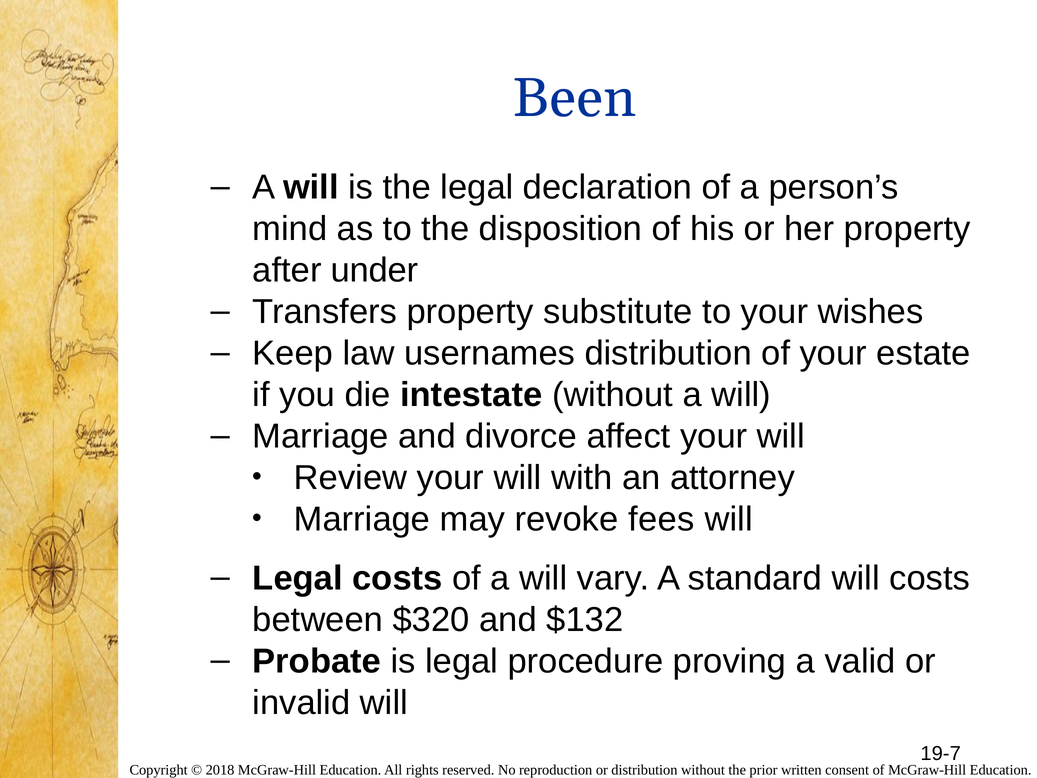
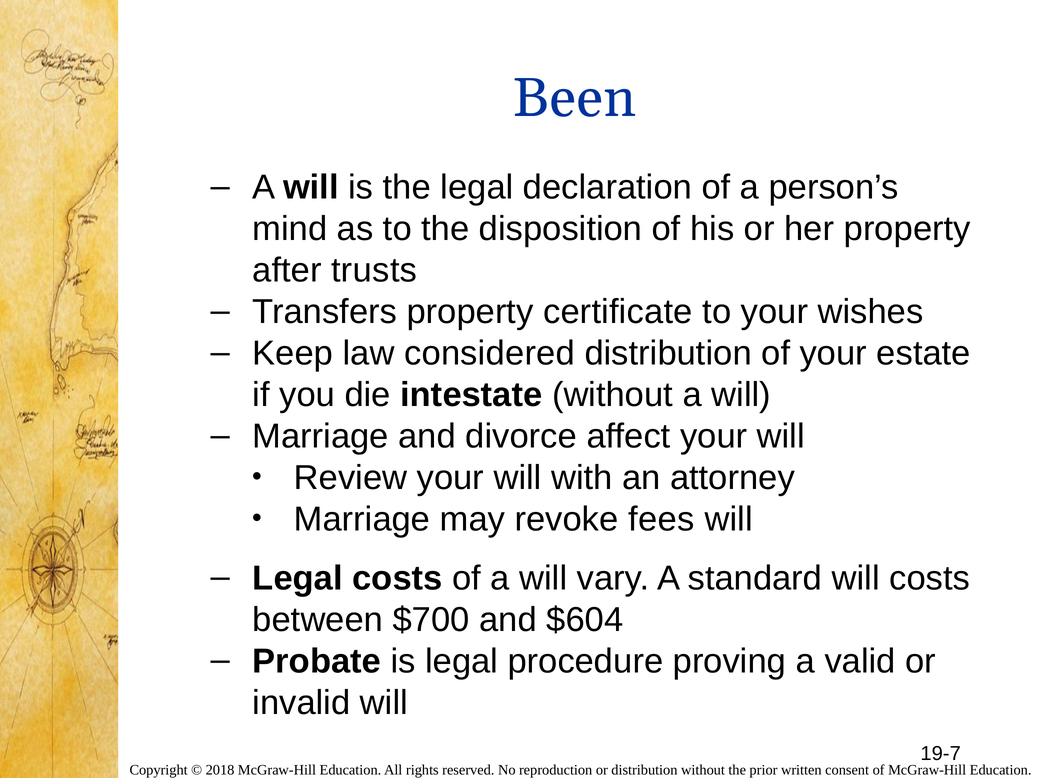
under: under -> trusts
substitute: substitute -> certificate
usernames: usernames -> considered
$320: $320 -> $700
$132: $132 -> $604
